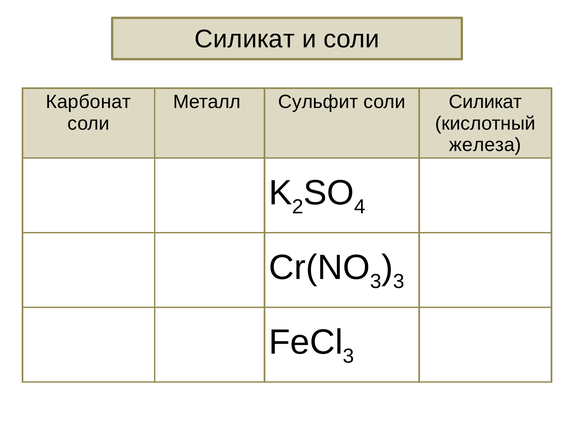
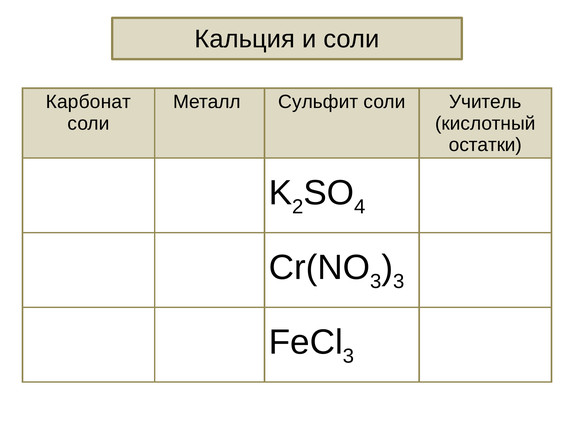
Силикат at (245, 39): Силикат -> Кальция
соли Силикат: Силикат -> Учитель
железа: железа -> остатки
